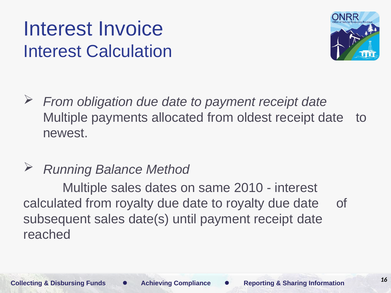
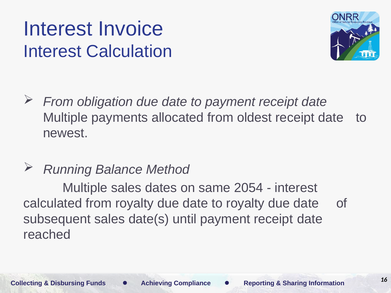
2010: 2010 -> 2054
